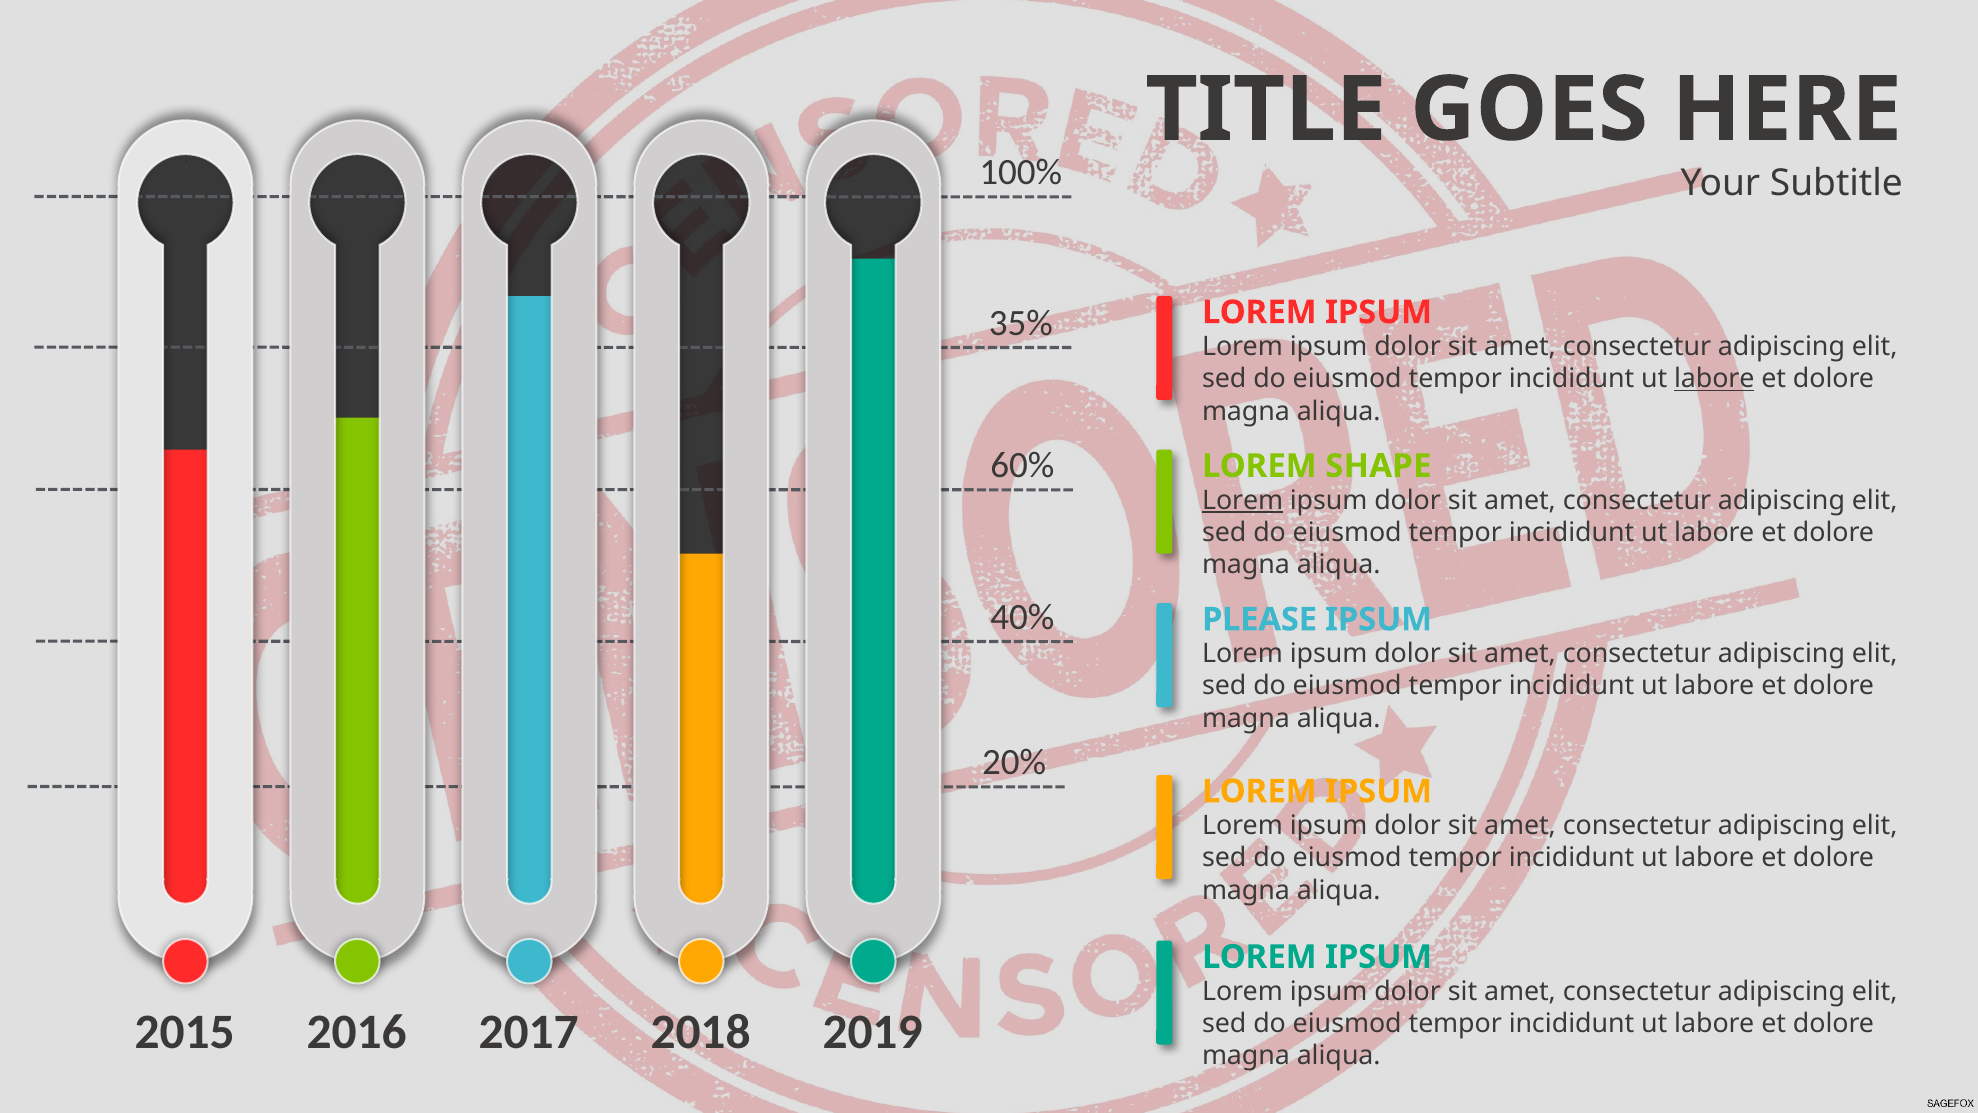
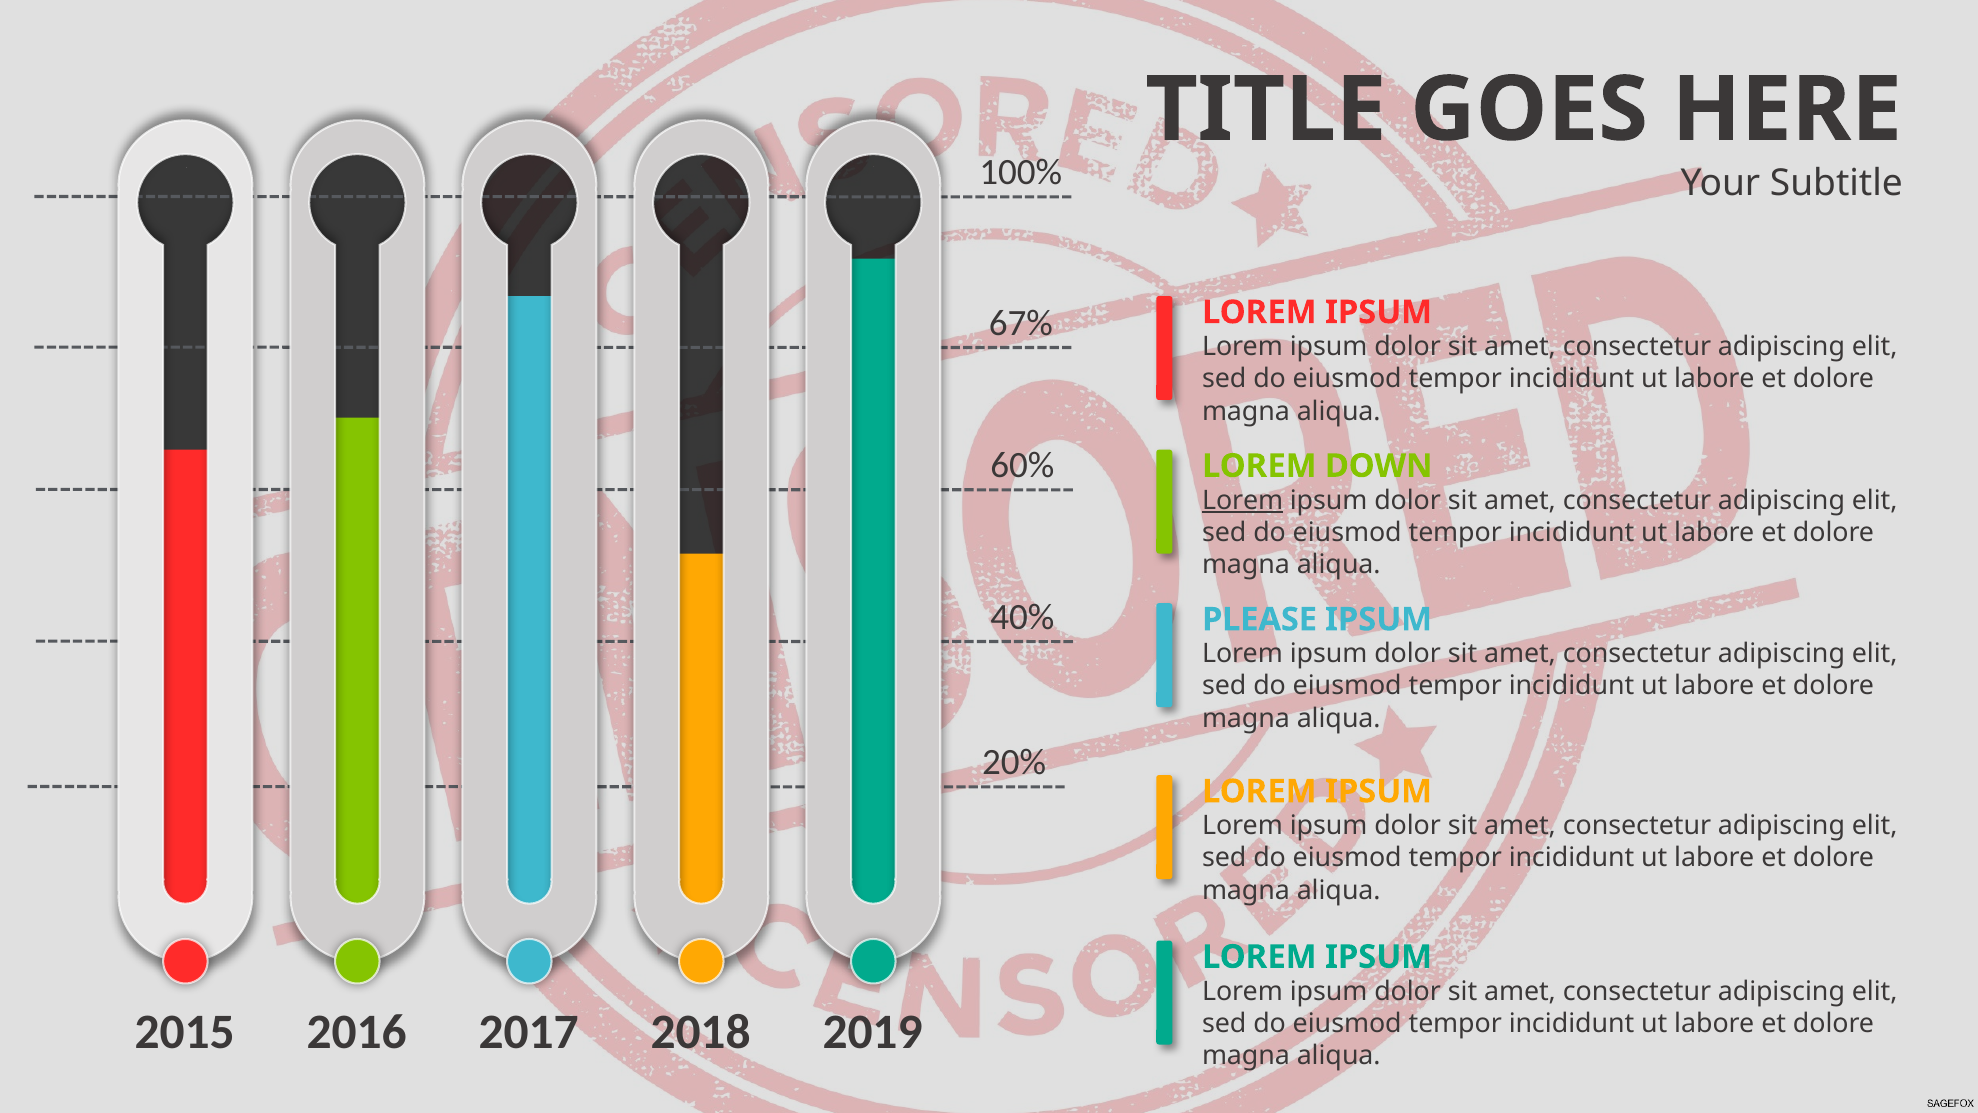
35%: 35% -> 67%
labore at (1714, 379) underline: present -> none
SHAPE: SHAPE -> DOWN
